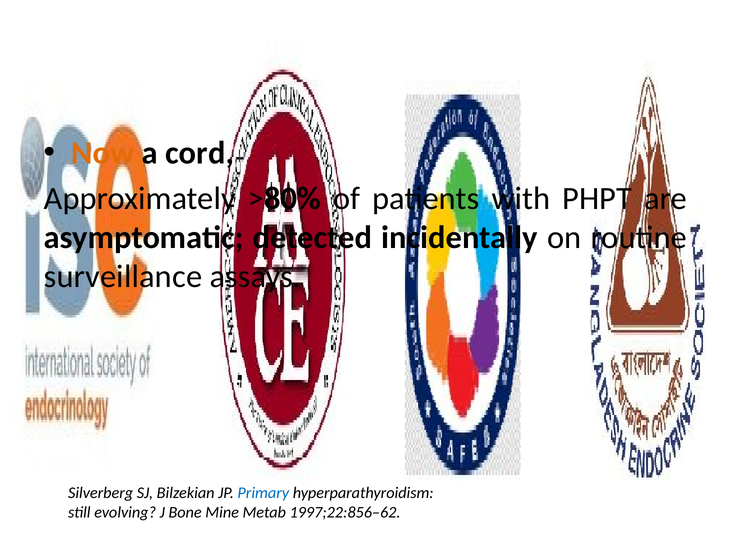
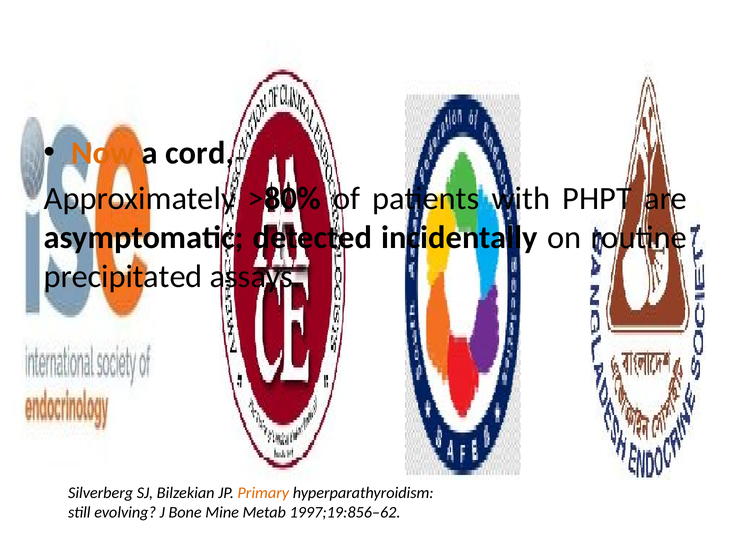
surveillance: surveillance -> precipitated
Primary colour: blue -> orange
1997;22:856–62: 1997;22:856–62 -> 1997;19:856–62
